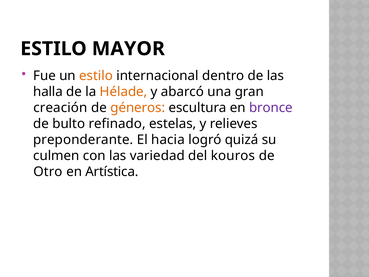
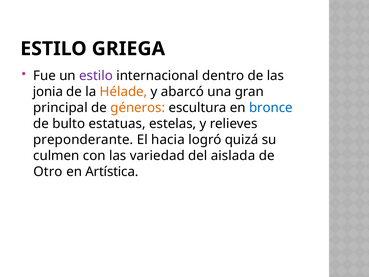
MAYOR: MAYOR -> GRIEGA
estilo at (96, 76) colour: orange -> purple
halla: halla -> jonia
creación: creación -> principal
bronce colour: purple -> blue
refinado: refinado -> estatuas
kouros: kouros -> aislada
